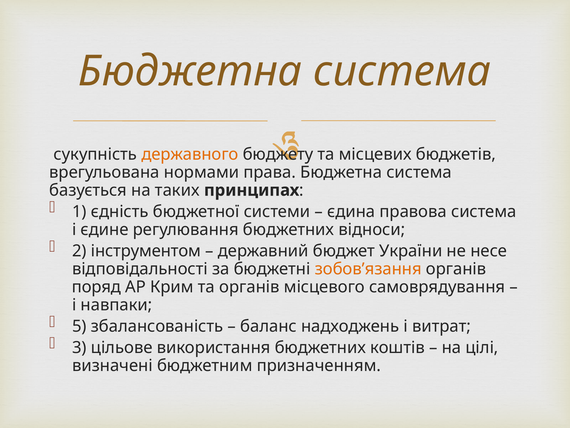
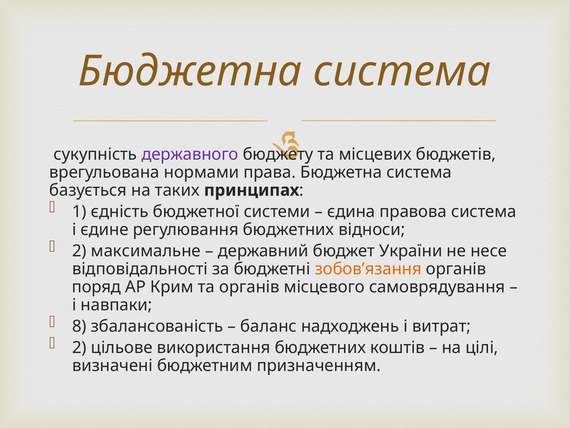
державного colour: orange -> purple
інструментом: інструментом -> максимальне
5: 5 -> 8
3 at (79, 347): 3 -> 2
